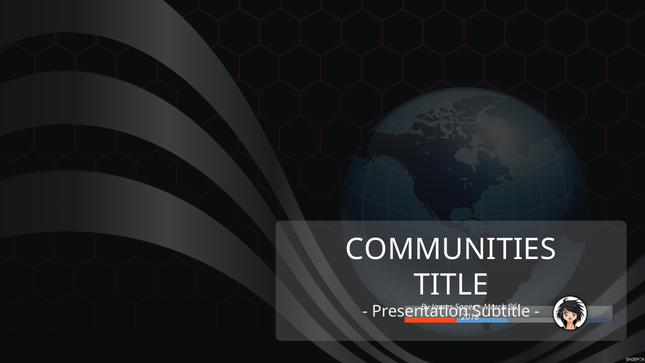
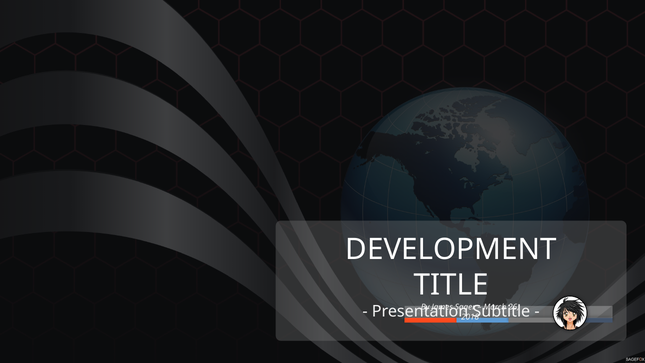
COMMUNITIES: COMMUNITIES -> DEVELOPMENT
